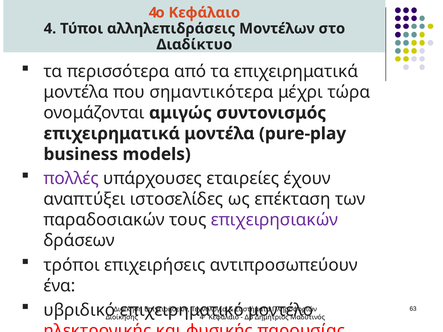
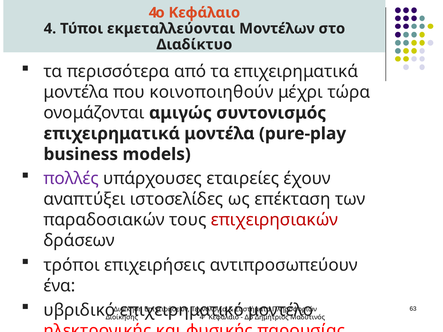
αλληλεπιδράσεις: αλληλεπιδράσεις -> εκμεταλλεύονται
σημαντικότερα: σημαντικότερα -> κοινοποιηθούν
επιχειρησιακών colour: purple -> red
